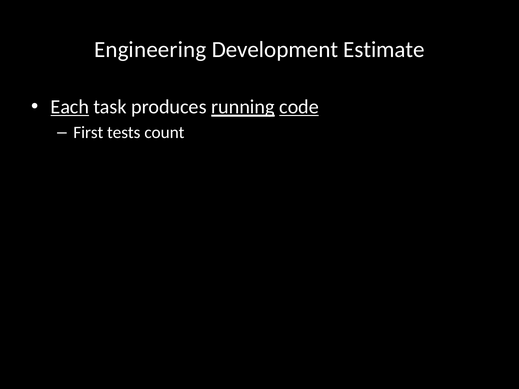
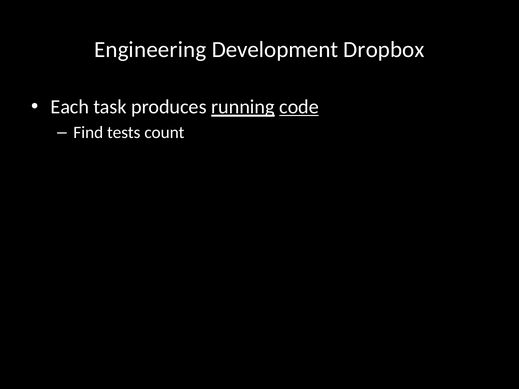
Estimate: Estimate -> Dropbox
Each underline: present -> none
First: First -> Find
